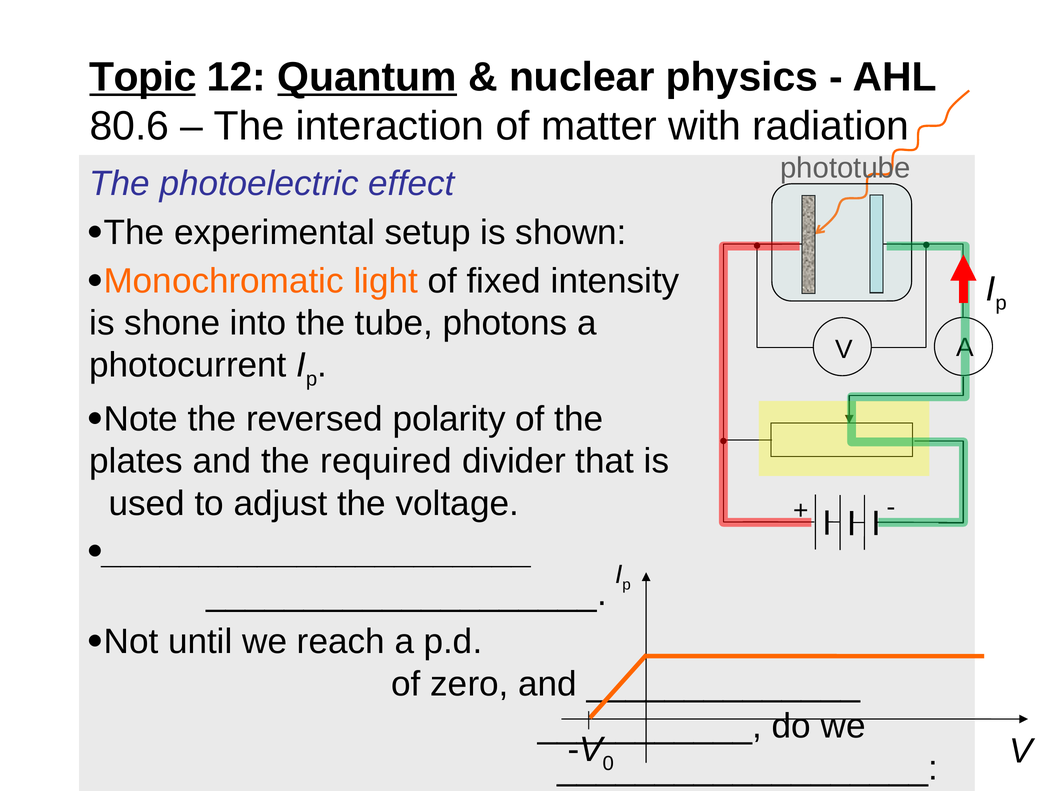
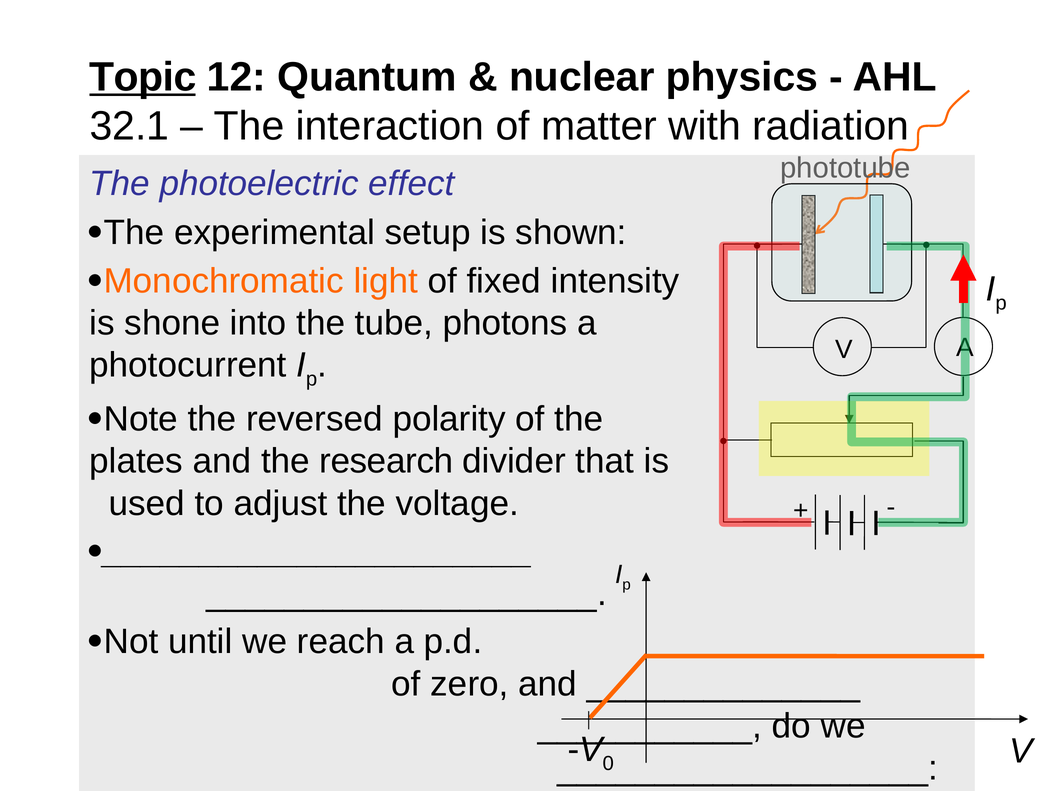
Quantum underline: present -> none
80.6: 80.6 -> 32.1
required: required -> research
